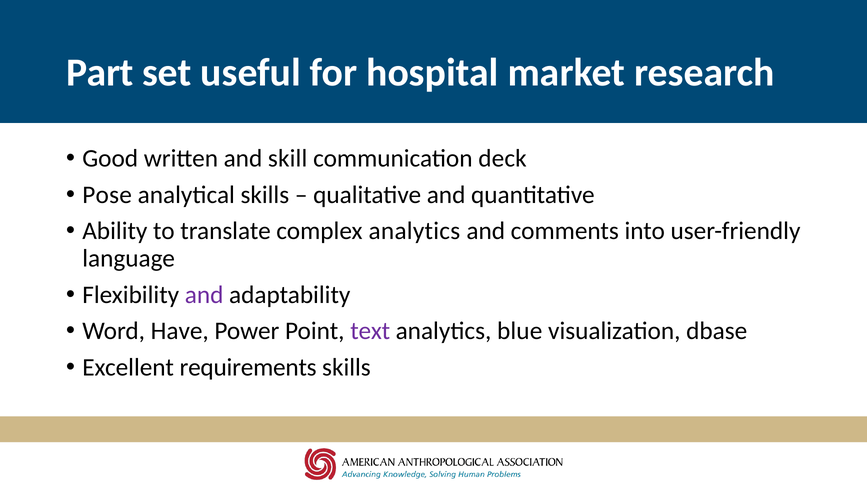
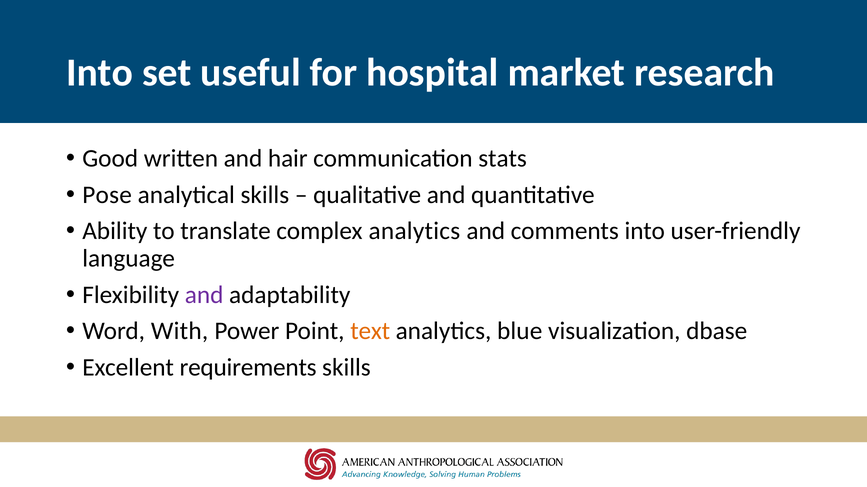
Part at (100, 73): Part -> Into
skill: skill -> hair
deck: deck -> stats
Have: Have -> With
text colour: purple -> orange
